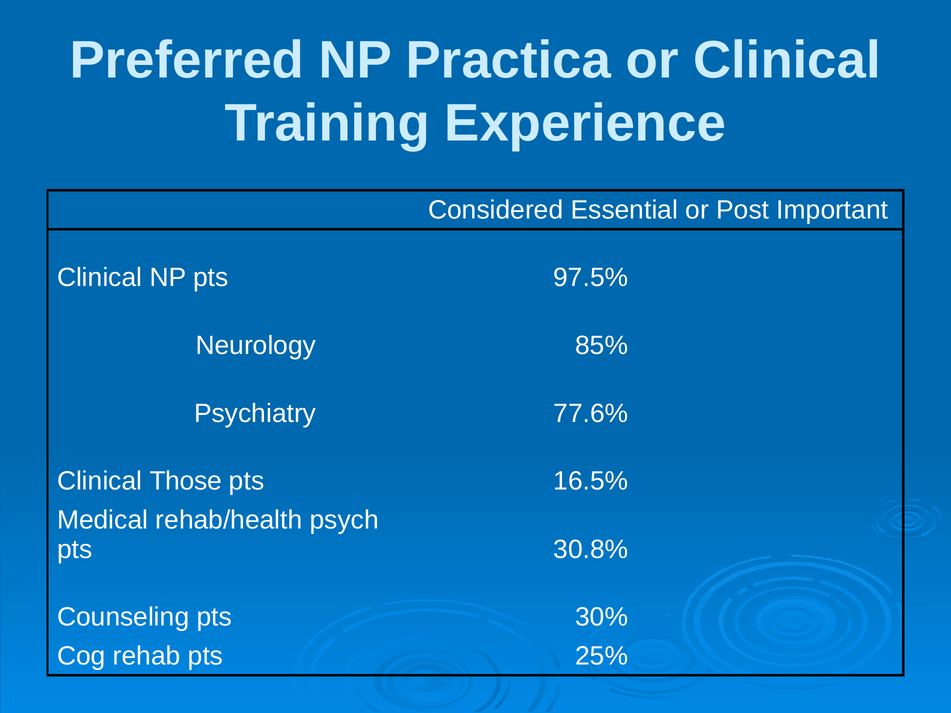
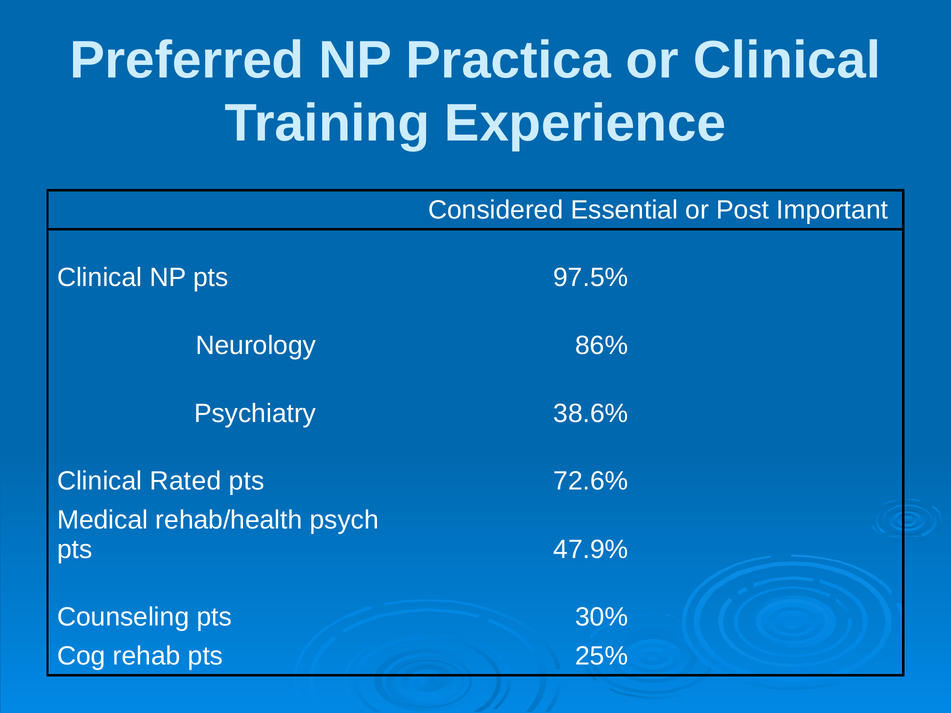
85%: 85% -> 86%
77.6%: 77.6% -> 38.6%
Those: Those -> Rated
16.5%: 16.5% -> 72.6%
30.8%: 30.8% -> 47.9%
